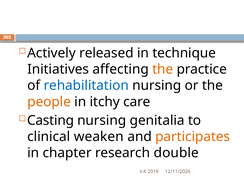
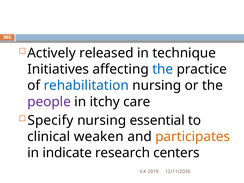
the at (163, 69) colour: orange -> blue
people colour: orange -> purple
Casting: Casting -> Specify
genitalia: genitalia -> essential
chapter: chapter -> indicate
double: double -> centers
